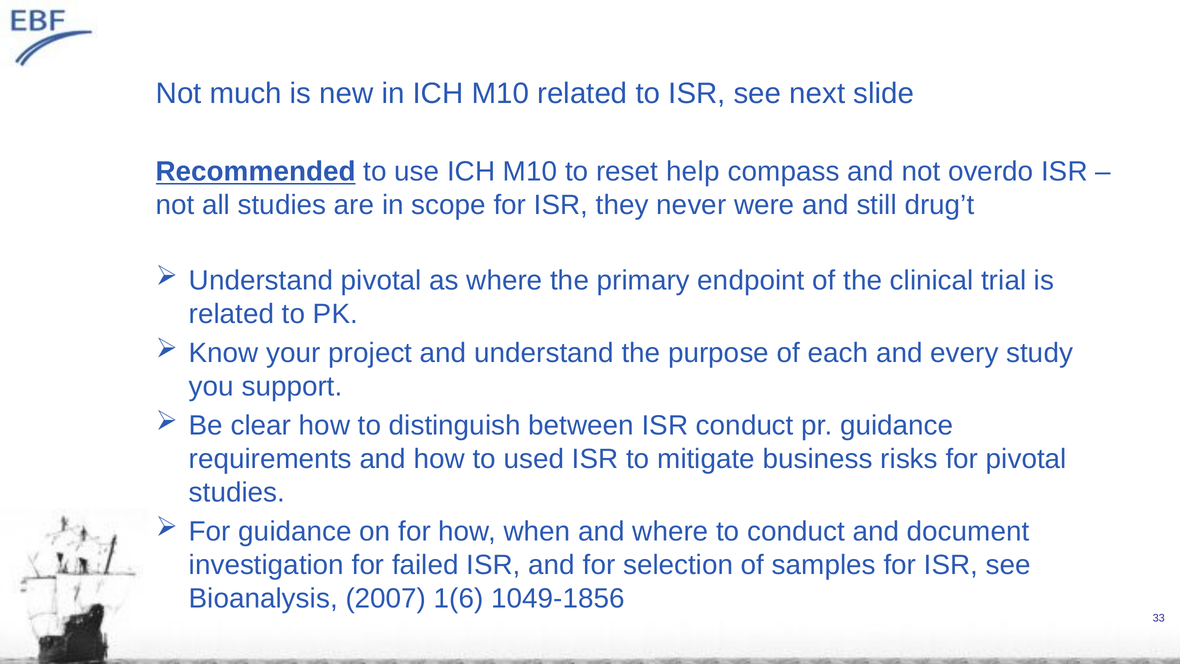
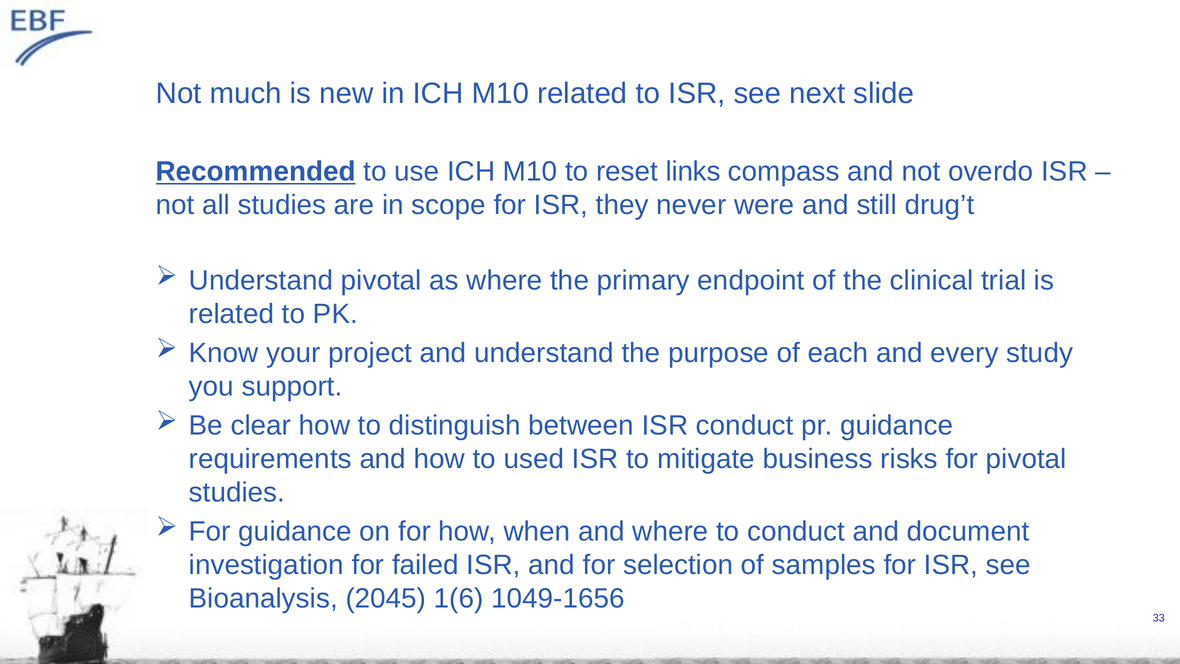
help: help -> links
2007: 2007 -> 2045
1049-1856: 1049-1856 -> 1049-1656
